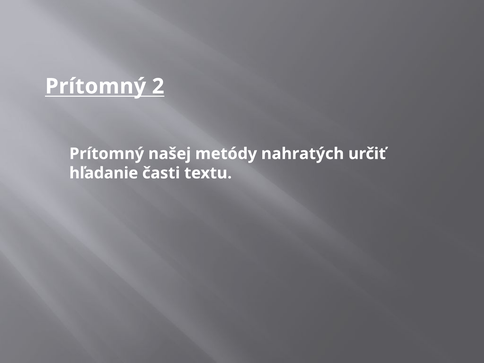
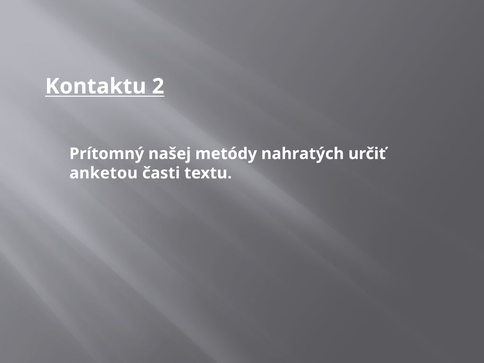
Prítomný at (96, 86): Prítomný -> Kontaktu
hľadanie: hľadanie -> anketou
